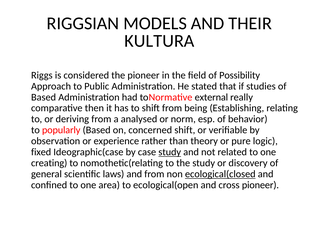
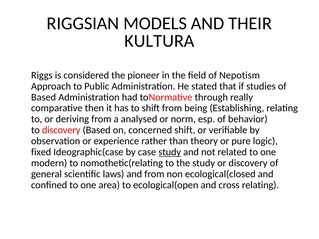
Possibility: Possibility -> Nepotism
external: external -> through
to popularly: popularly -> discovery
creating: creating -> modern
ecological(closed underline: present -> none
cross pioneer: pioneer -> relating
